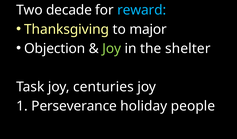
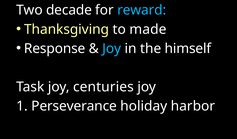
major: major -> made
Objection: Objection -> Response
Joy at (112, 48) colour: light green -> light blue
shelter: shelter -> himself
people: people -> harbor
